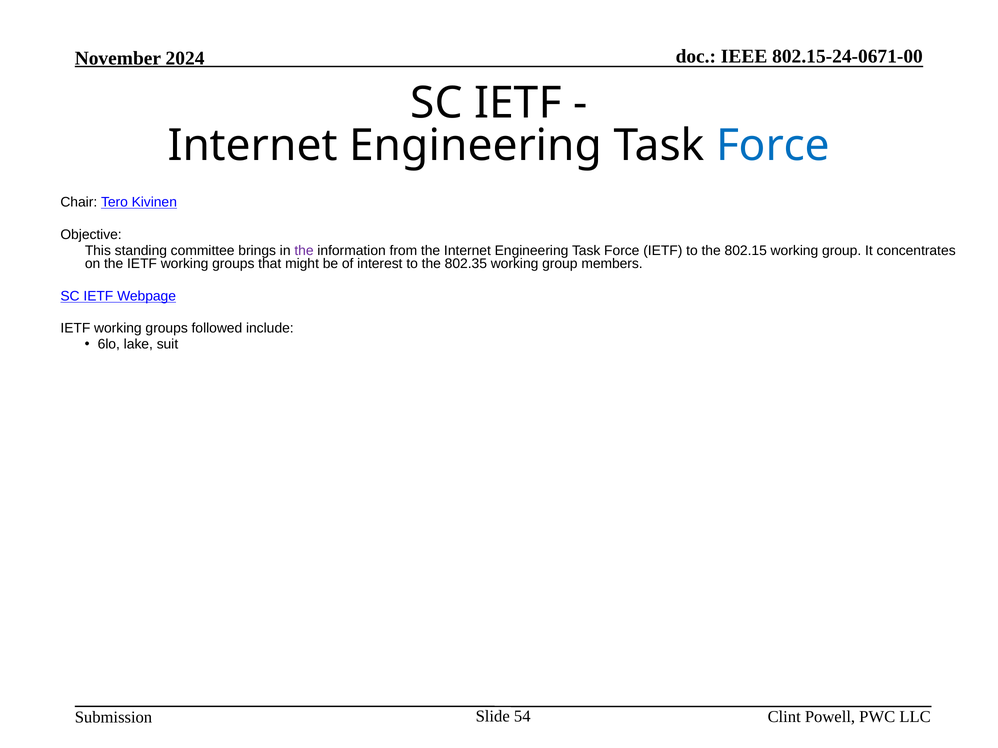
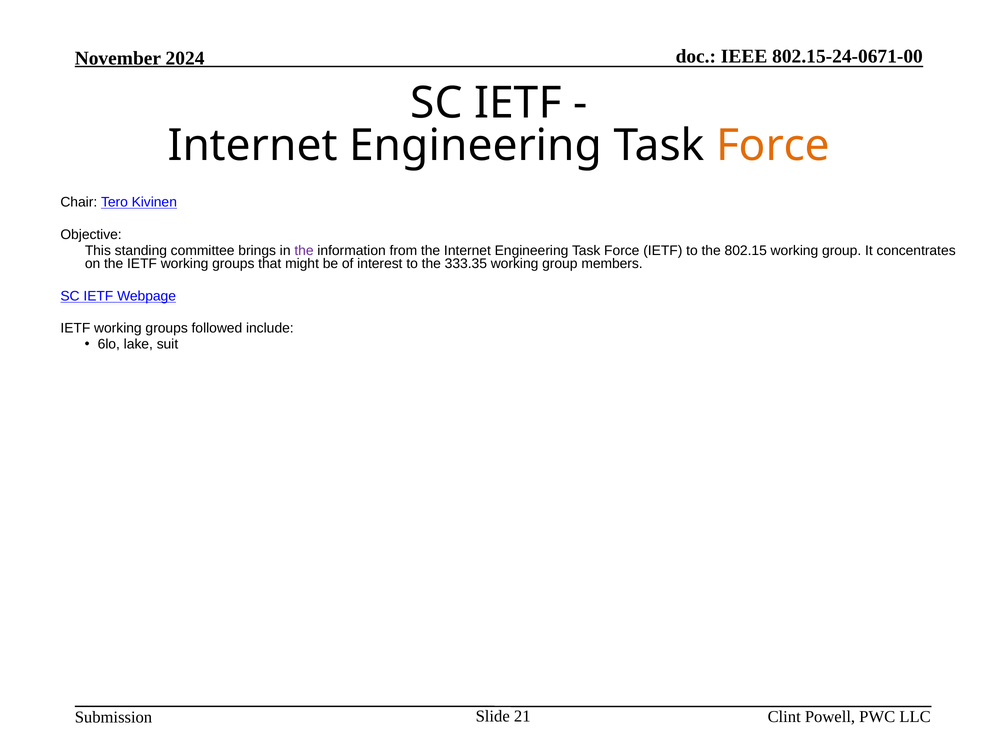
Force at (773, 146) colour: blue -> orange
802.35: 802.35 -> 333.35
54: 54 -> 21
